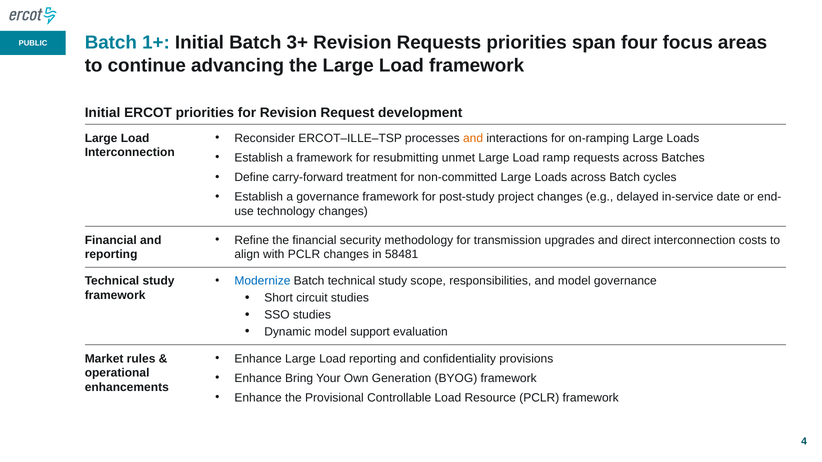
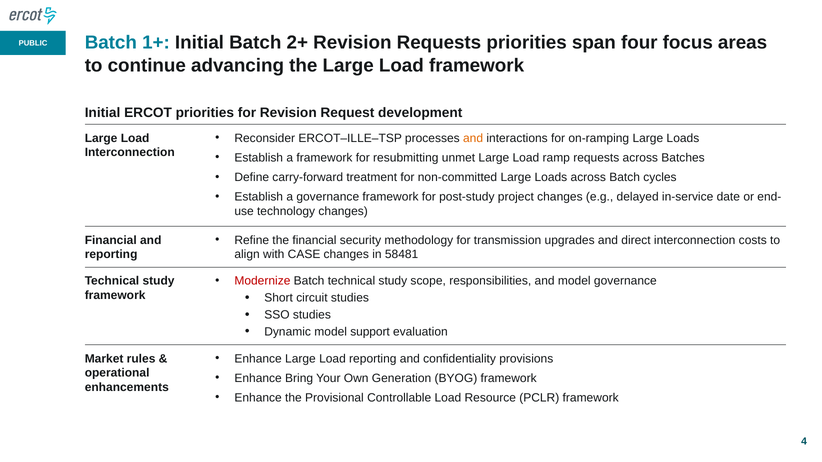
3+: 3+ -> 2+
with PCLR: PCLR -> CASE
Modernize colour: blue -> red
